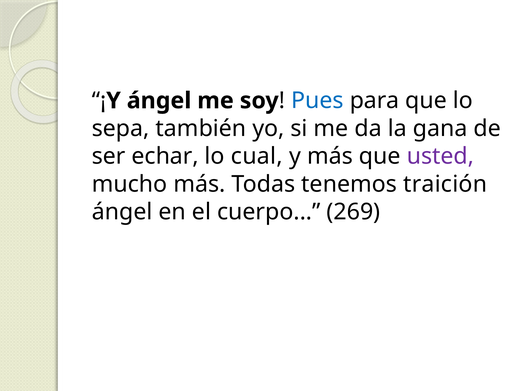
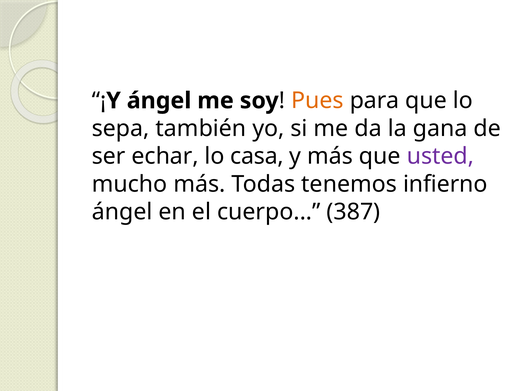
Pues colour: blue -> orange
cual: cual -> casa
traición: traición -> infierno
269: 269 -> 387
